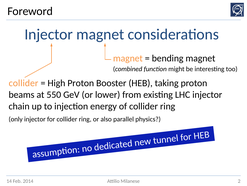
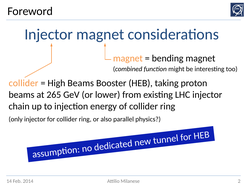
High Proton: Proton -> Beams
550: 550 -> 265
